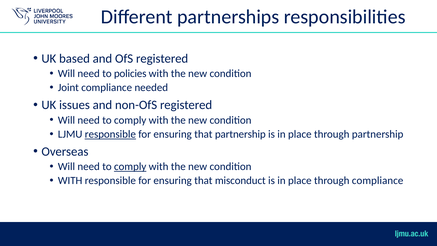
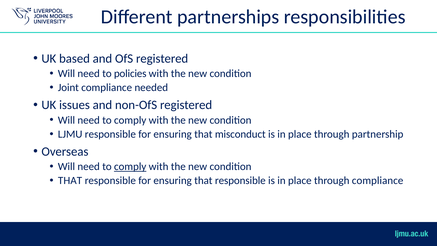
responsible at (110, 134) underline: present -> none
that partnership: partnership -> misconduct
WITH at (70, 181): WITH -> THAT
ensuring that misconduct: misconduct -> responsible
